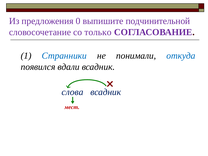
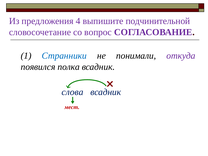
0: 0 -> 4
только: только -> вопрос
откуда colour: blue -> purple
вдали: вдали -> полка
